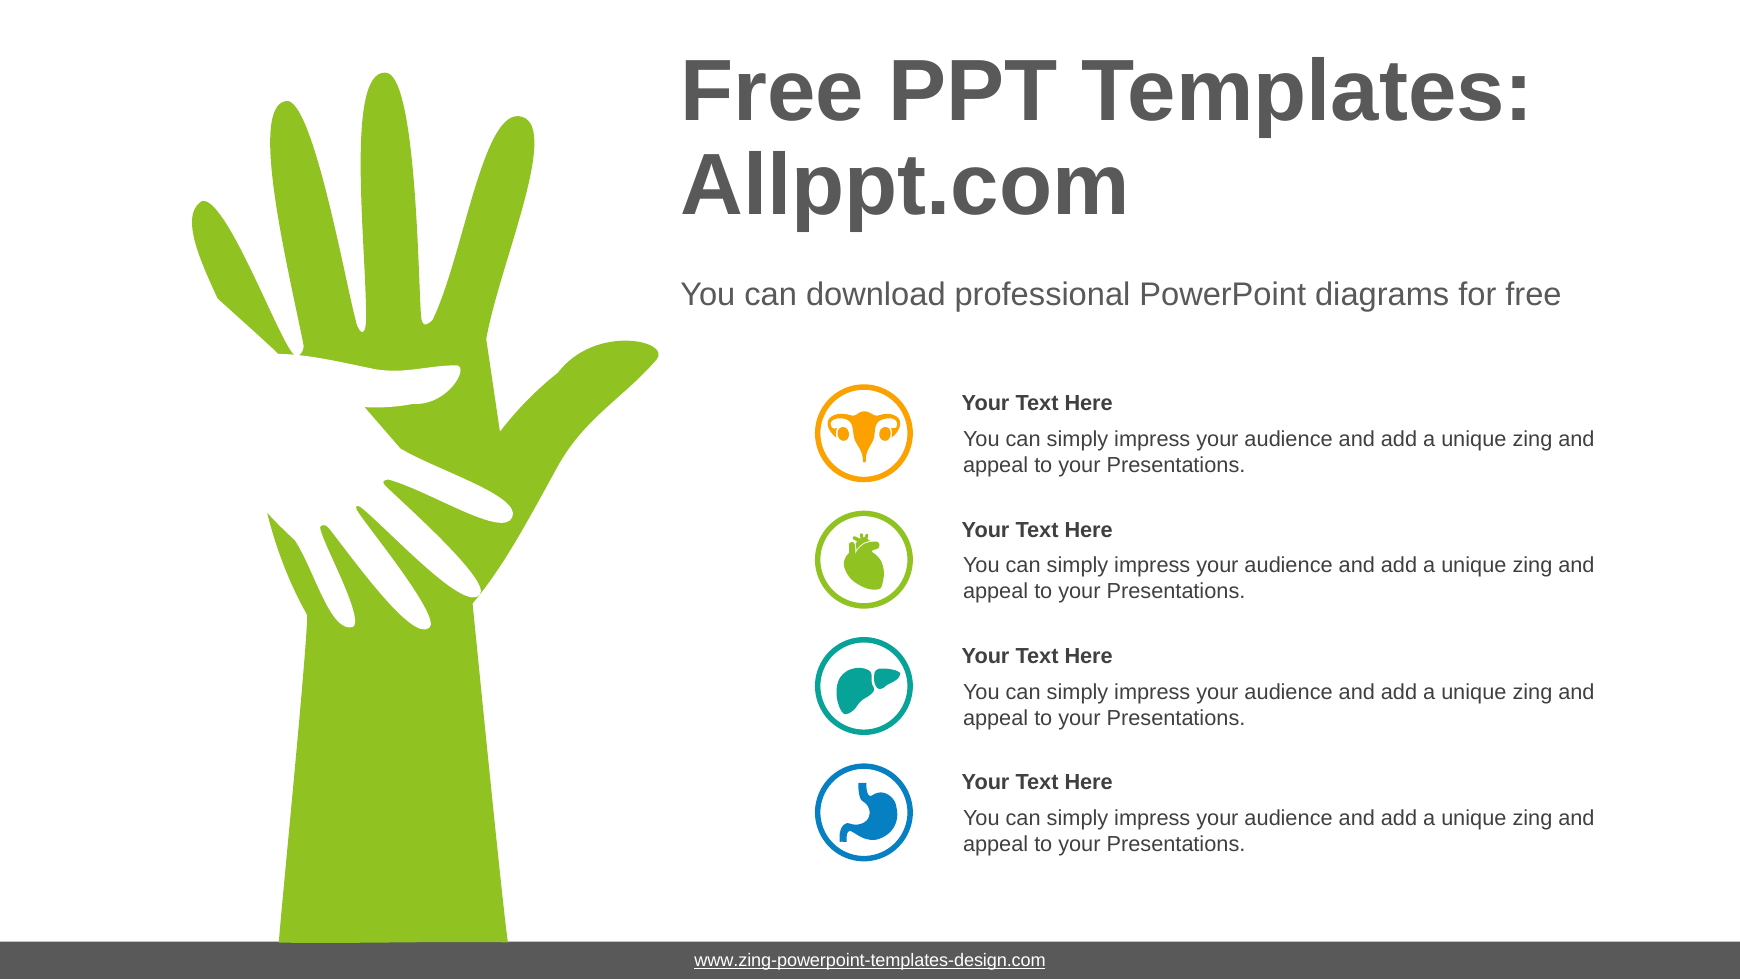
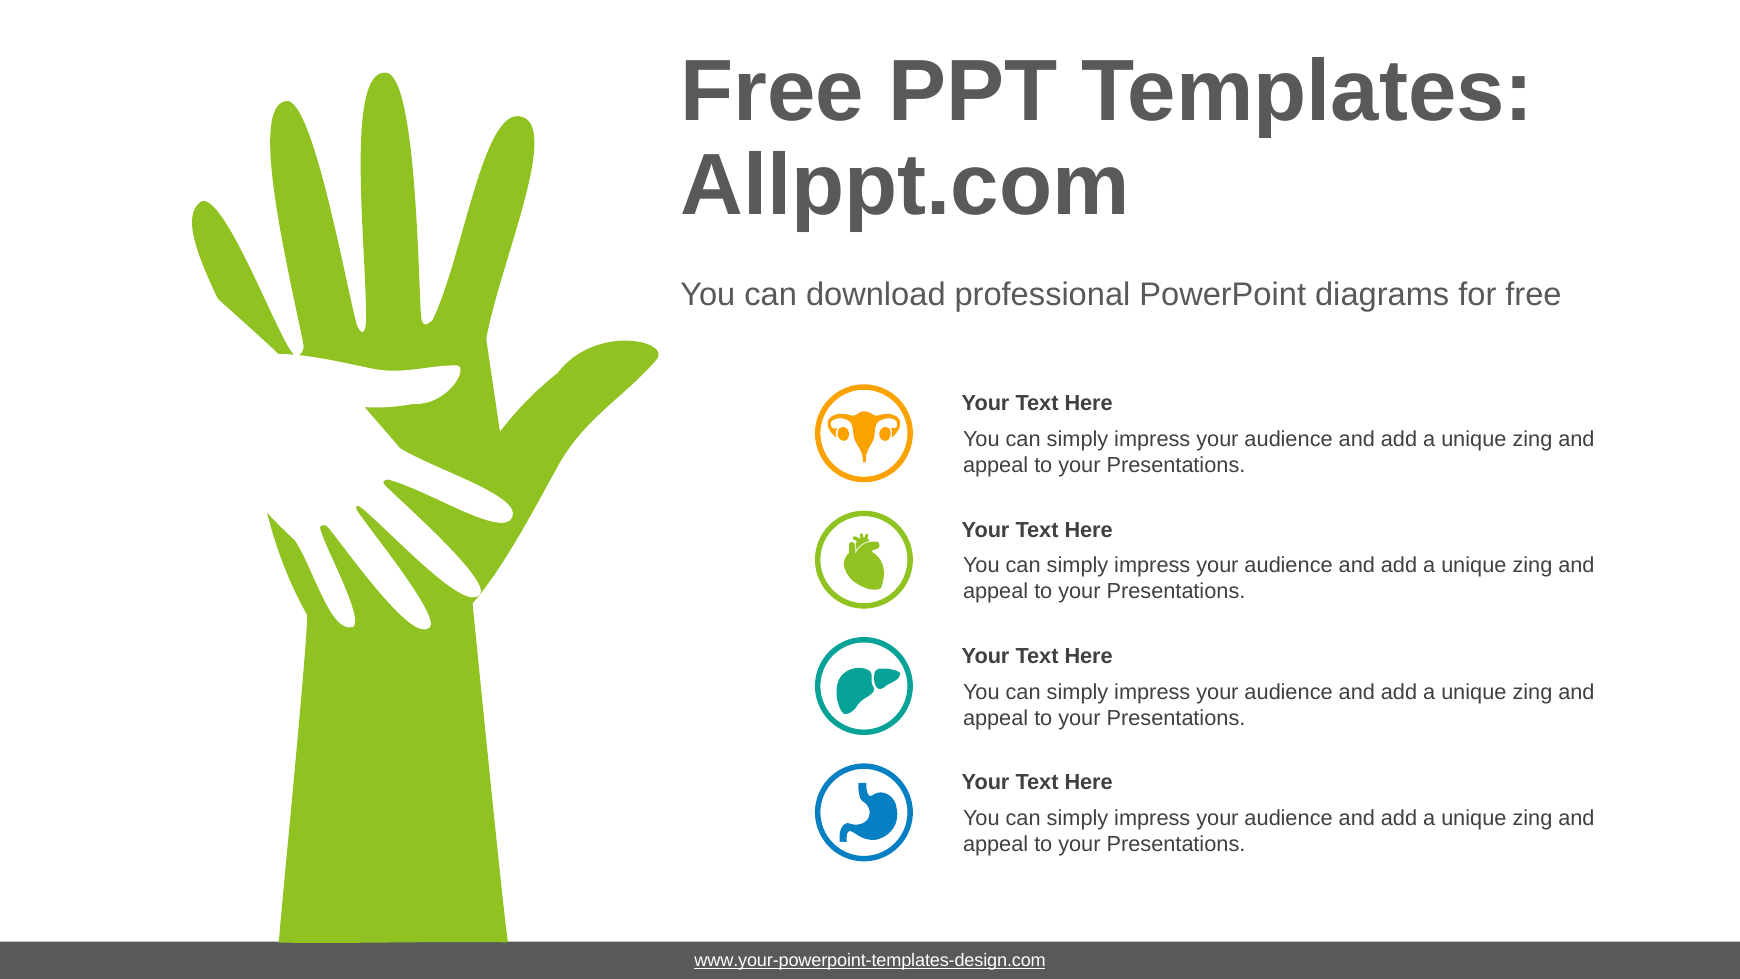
www.zing-powerpoint-templates-design.com: www.zing-powerpoint-templates-design.com -> www.your-powerpoint-templates-design.com
